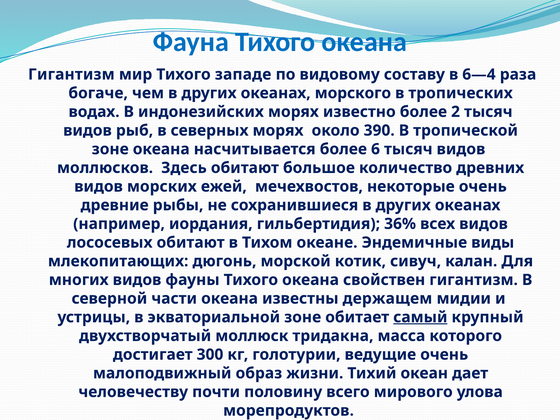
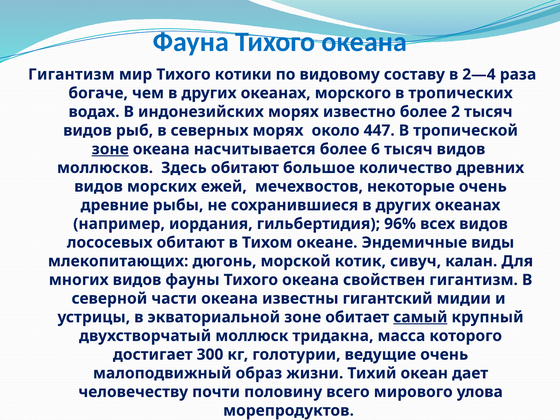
западе: западе -> котики
6—4: 6—4 -> 2—4
390: 390 -> 447
зоне at (110, 149) underline: none -> present
36%: 36% -> 96%
держащем: держащем -> гигантский
